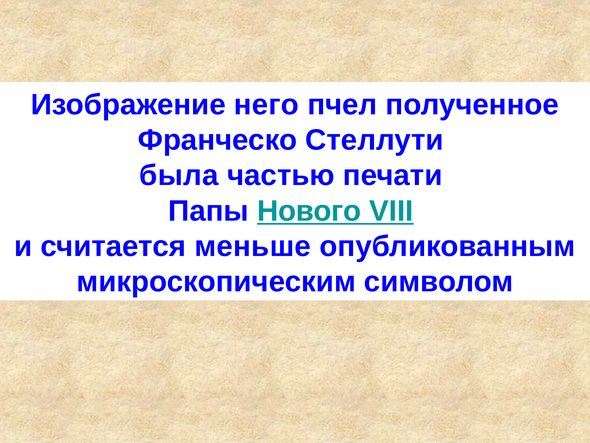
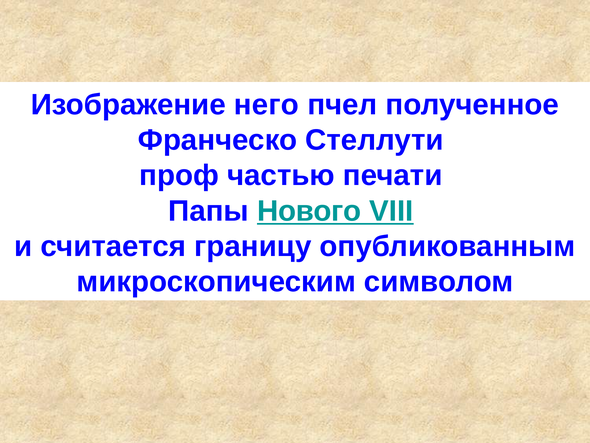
была: была -> проф
меньше: меньше -> границу
